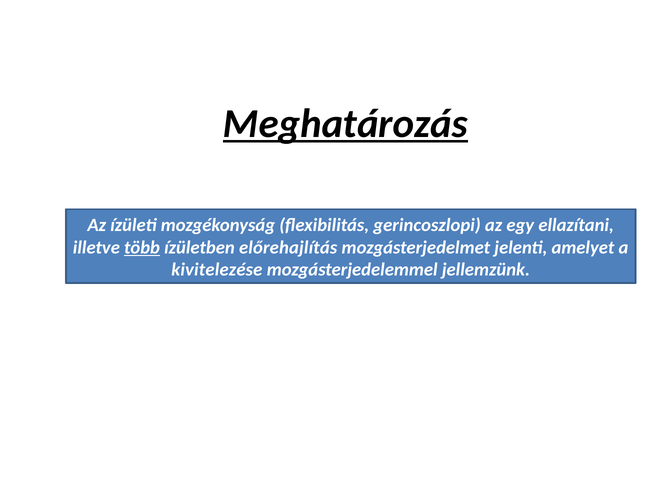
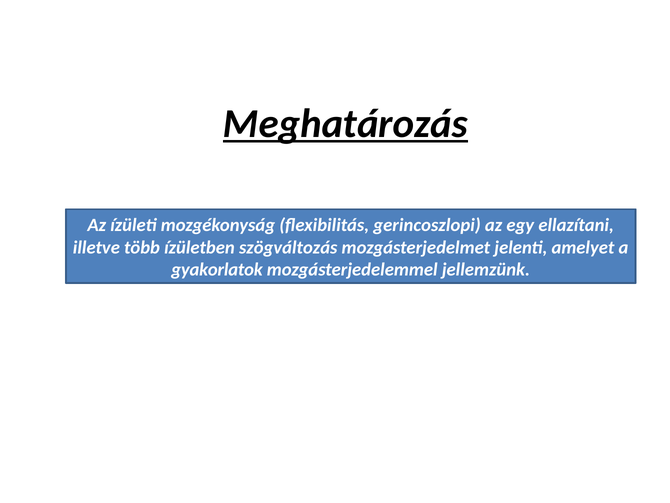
több underline: present -> none
előrehajlítás: előrehajlítás -> szögváltozás
kivitelezése: kivitelezése -> gyakorlatok
